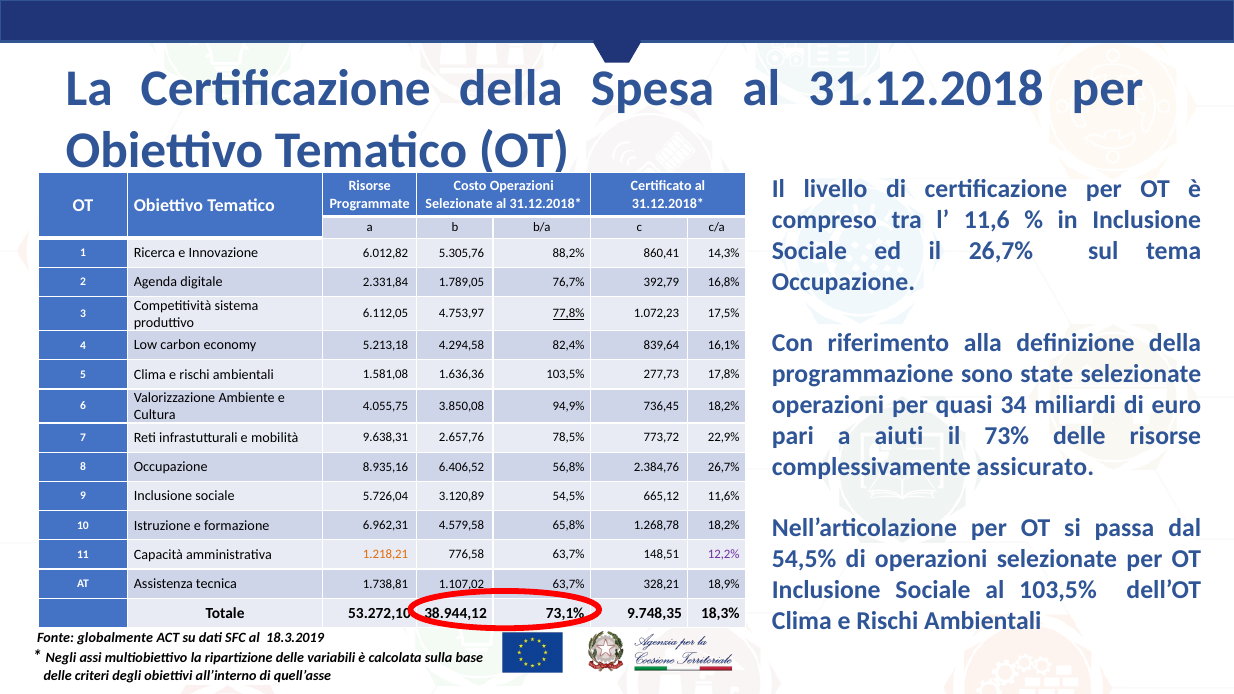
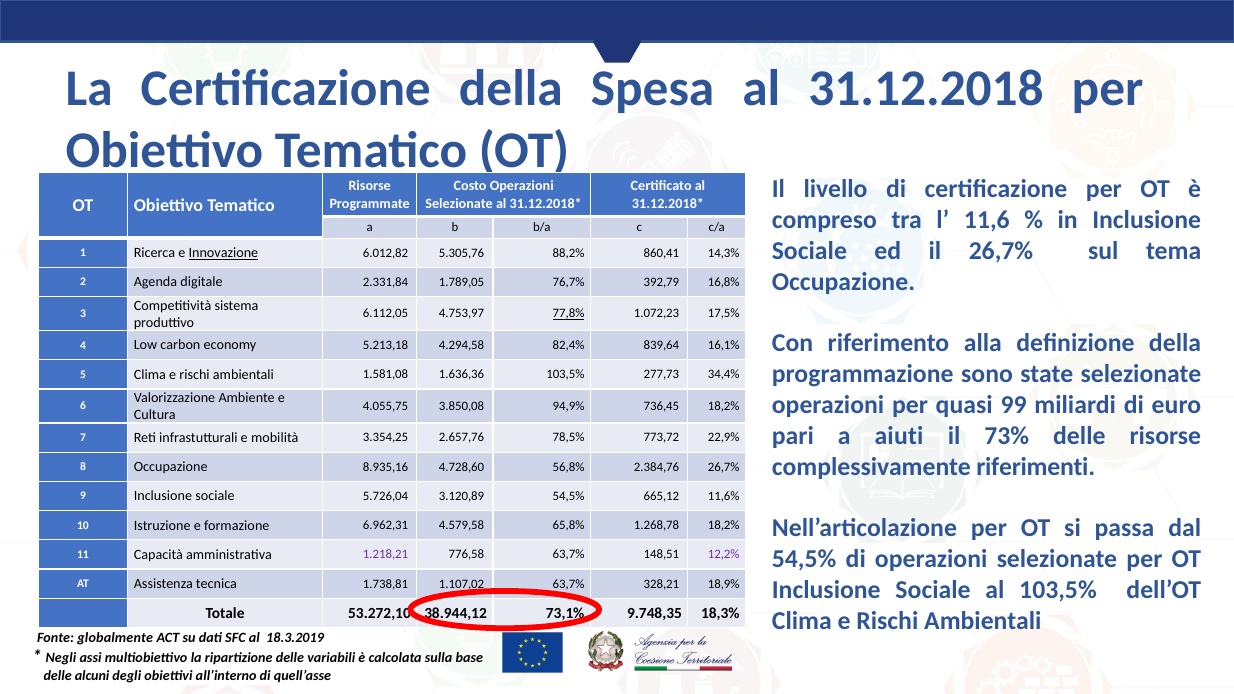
Innovazione underline: none -> present
17,8%: 17,8% -> 34,4%
34: 34 -> 99
9.638,31: 9.638,31 -> 3.354,25
assicurato: assicurato -> riferimenti
6.406,52: 6.406,52 -> 4.728,60
1.218,21 colour: orange -> purple
criteri: criteri -> alcuni
